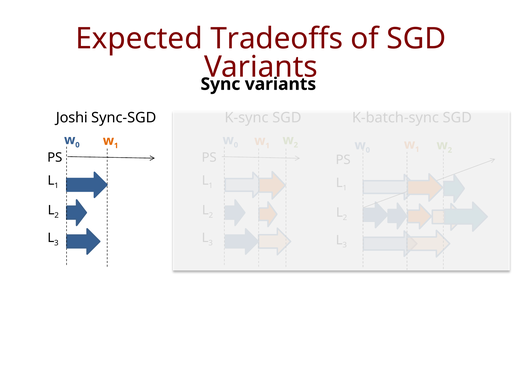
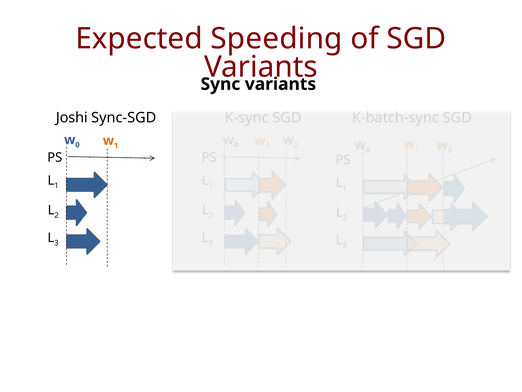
Tradeoffs: Tradeoffs -> Speeding
